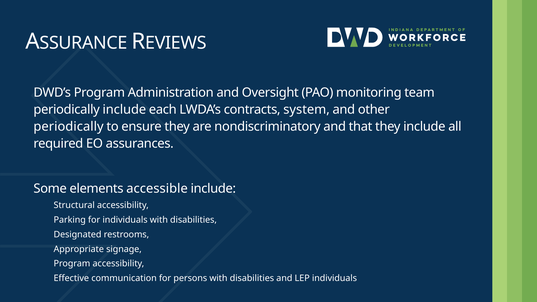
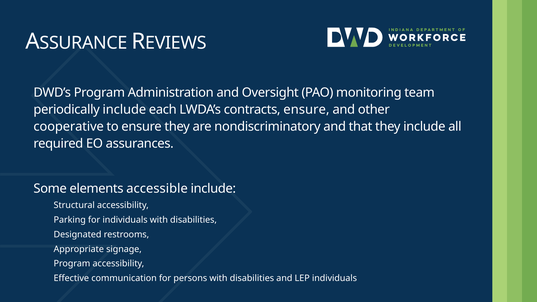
contracts system: system -> ensure
periodically at (69, 127): periodically -> cooperative
